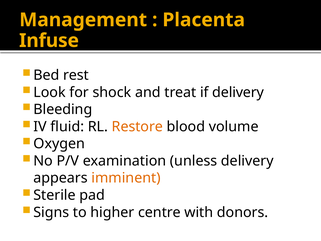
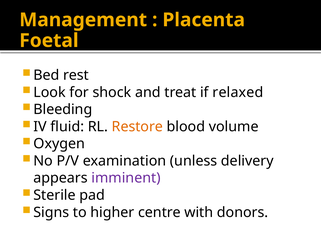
Infuse: Infuse -> Foetal
if delivery: delivery -> relaxed
imminent colour: orange -> purple
